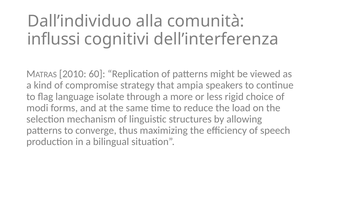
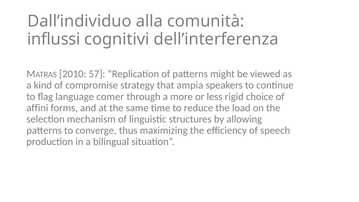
60: 60 -> 57
isolate: isolate -> comer
modi: modi -> affini
